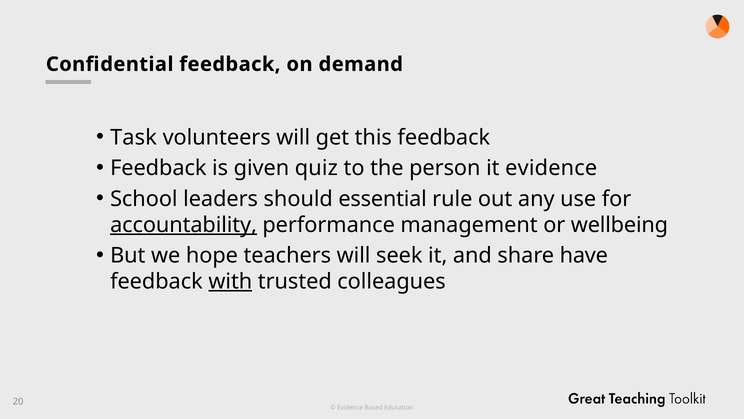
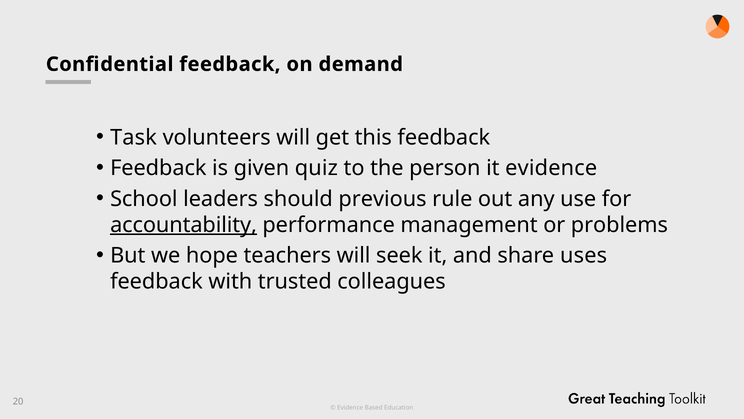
essential: essential -> previous
wellbeing: wellbeing -> problems
have: have -> uses
with underline: present -> none
